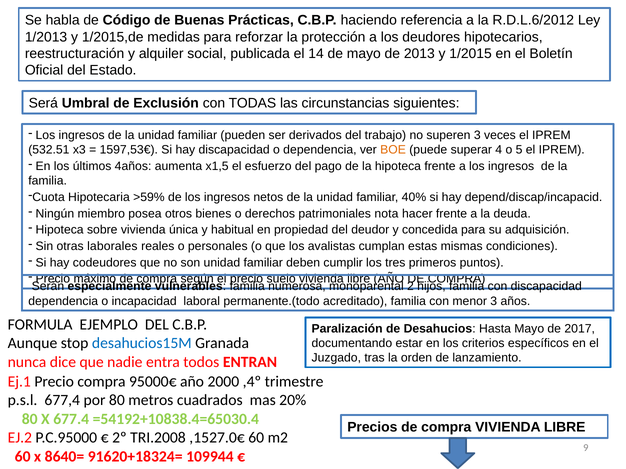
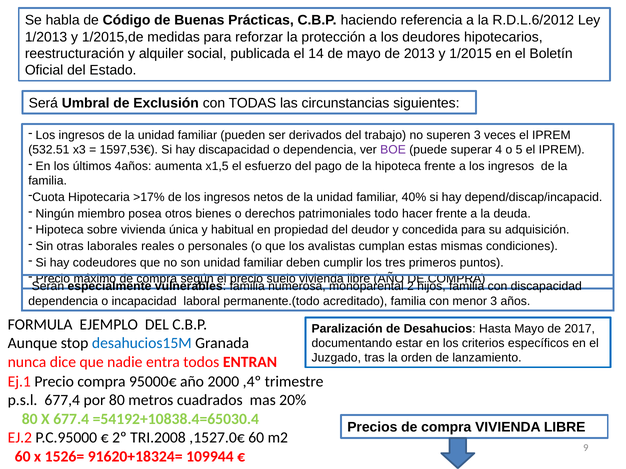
BOE colour: orange -> purple
>59%: >59% -> >17%
nota: nota -> todo
8640=: 8640= -> 1526=
